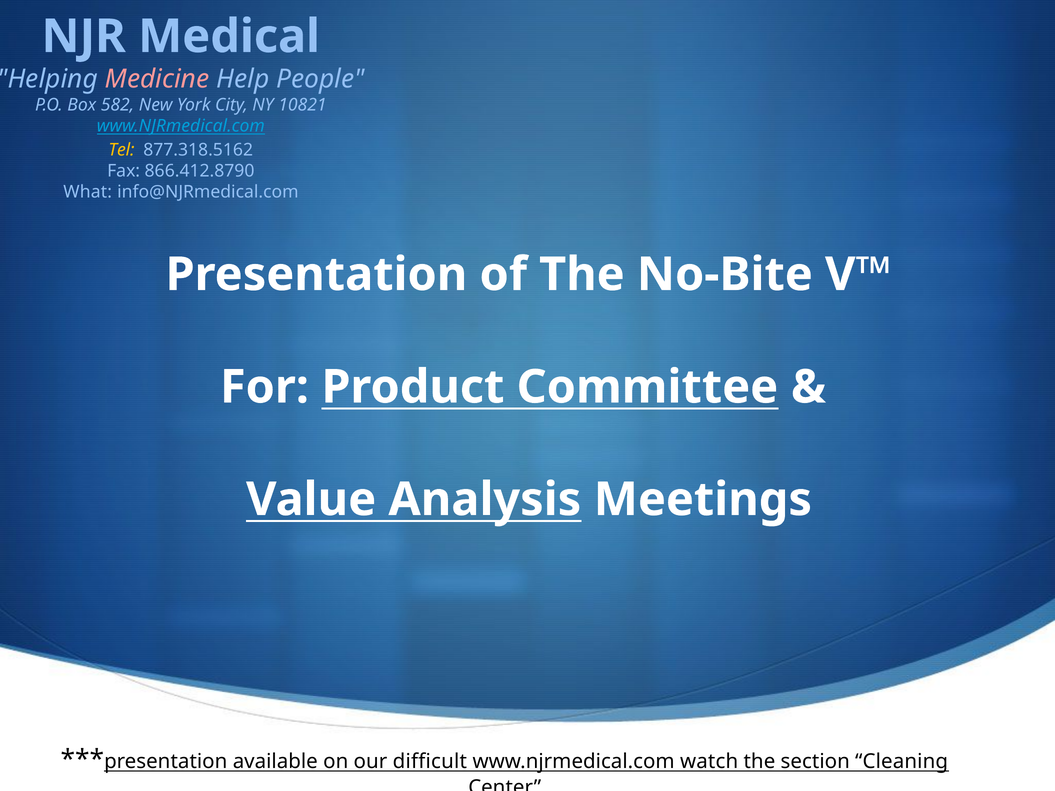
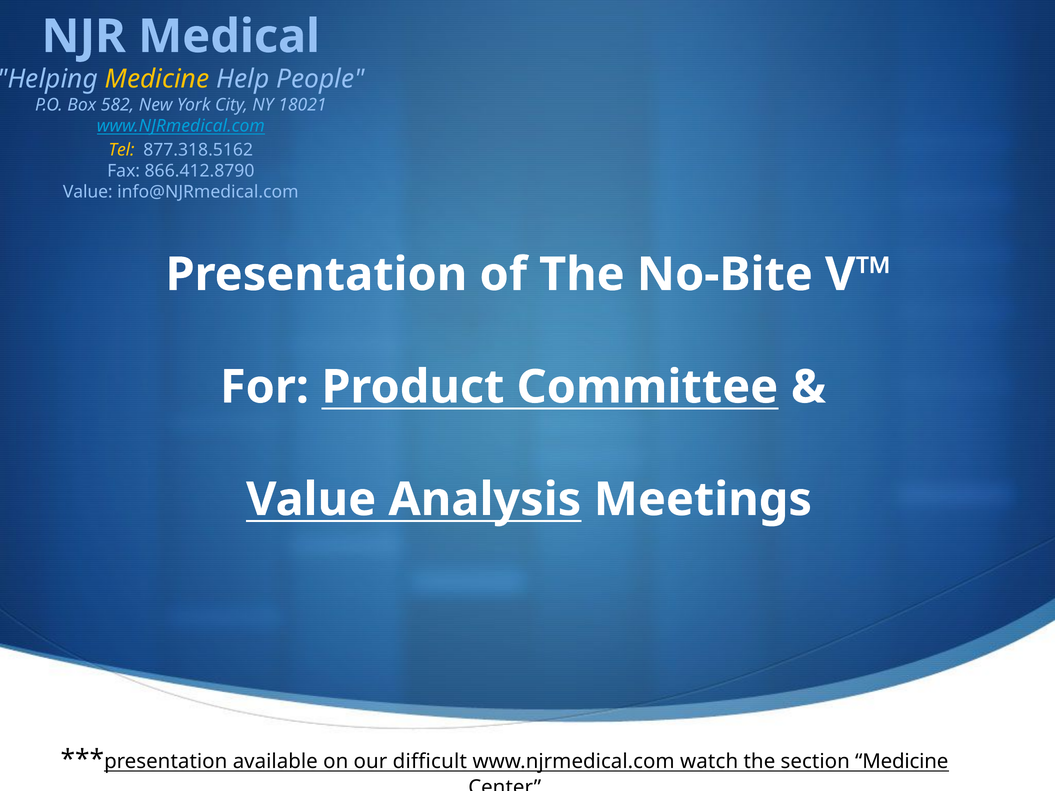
Medicine at (157, 79) colour: pink -> yellow
10821: 10821 -> 18021
What at (88, 192): What -> Value
section Cleaning: Cleaning -> Medicine
